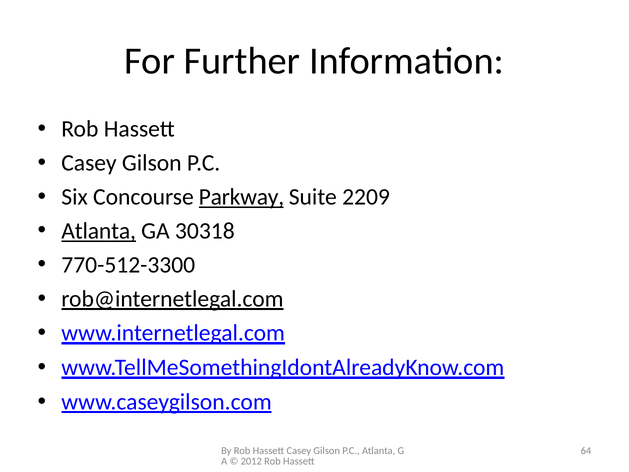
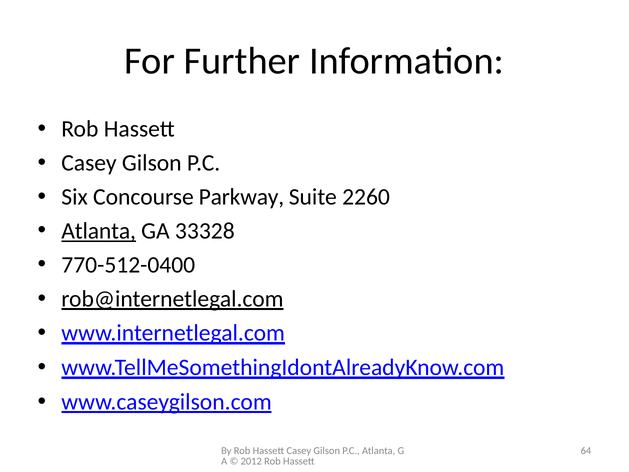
Parkway underline: present -> none
2209: 2209 -> 2260
30318: 30318 -> 33328
770-512-3300: 770-512-3300 -> 770-512-0400
